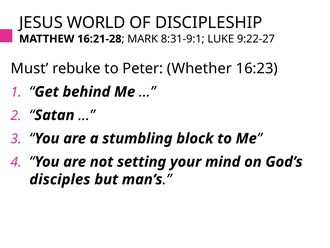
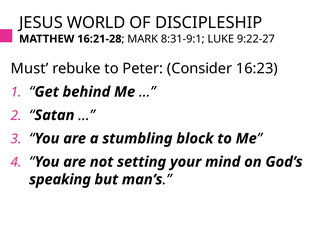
Whether: Whether -> Consider
disciples: disciples -> speaking
